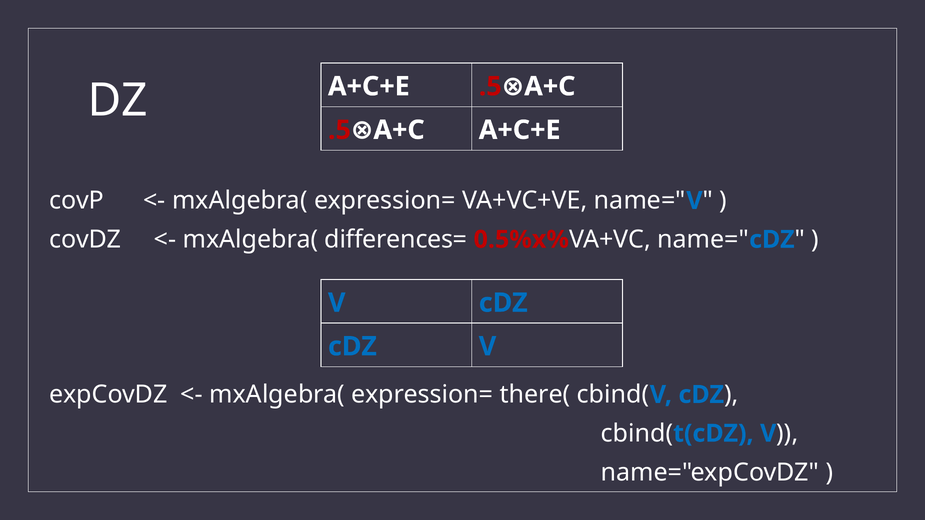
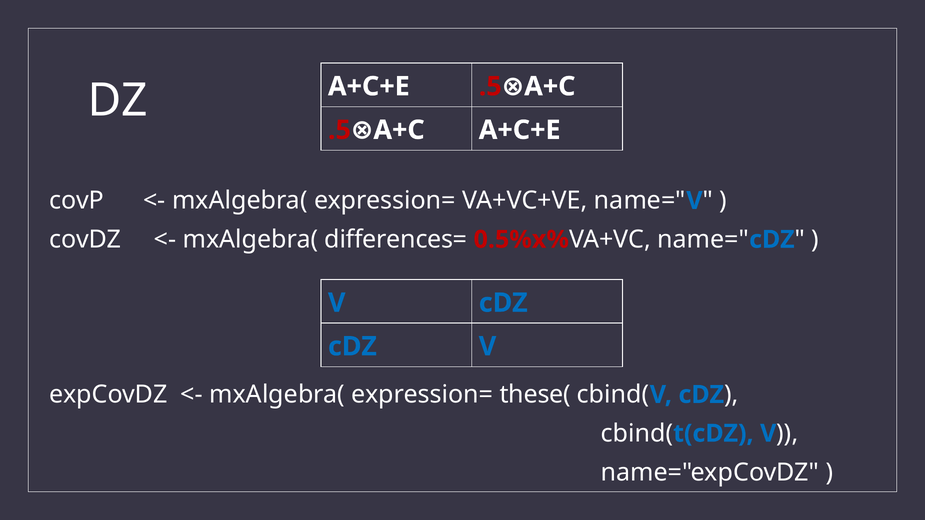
there(: there( -> these(
